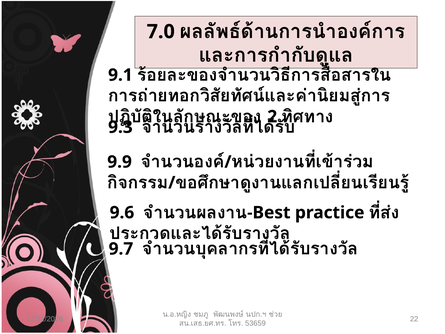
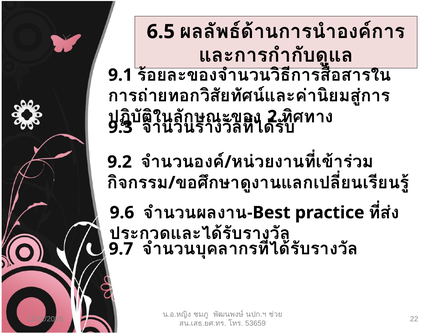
7.0: 7.0 -> 6.5
9.9: 9.9 -> 9.2
